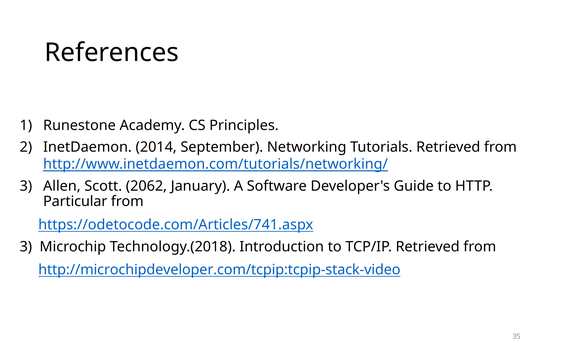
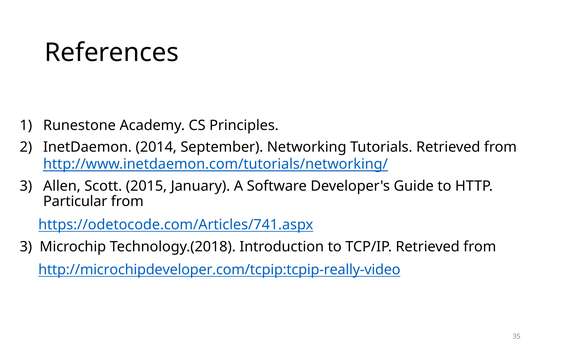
2062: 2062 -> 2015
http://microchipdeveloper.com/tcpip:tcpip-stack-video: http://microchipdeveloper.com/tcpip:tcpip-stack-video -> http://microchipdeveloper.com/tcpip:tcpip-really-video
